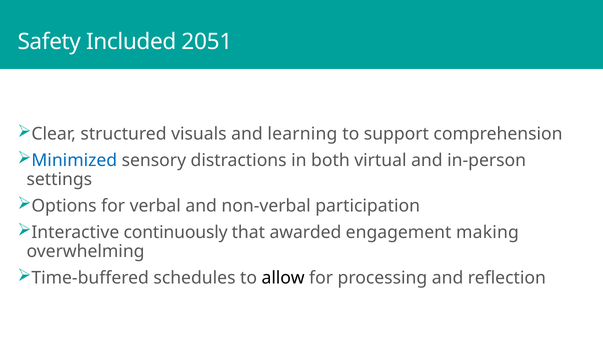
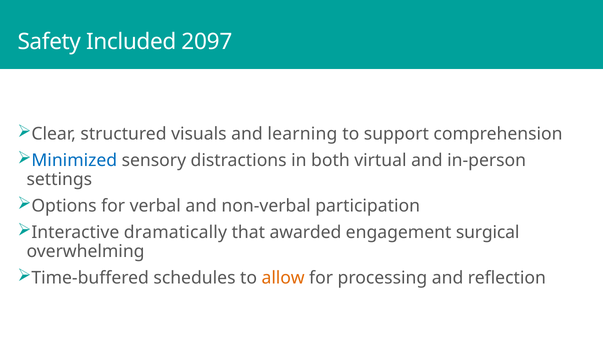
2051: 2051 -> 2097
continuously: continuously -> dramatically
making: making -> surgical
allow colour: black -> orange
